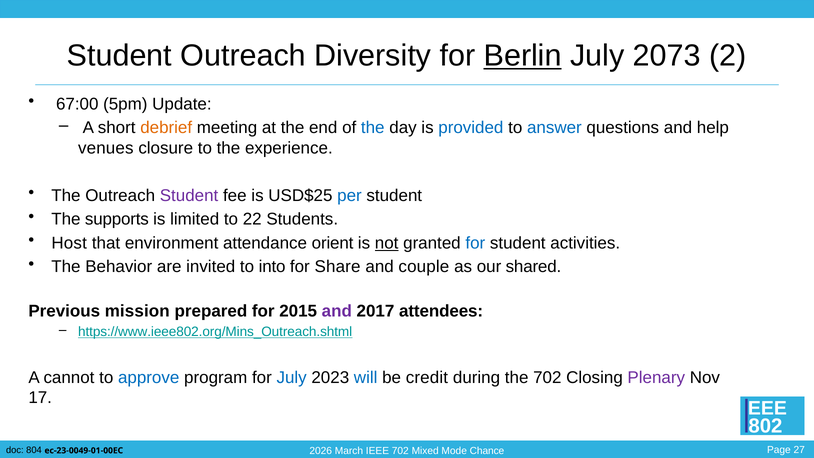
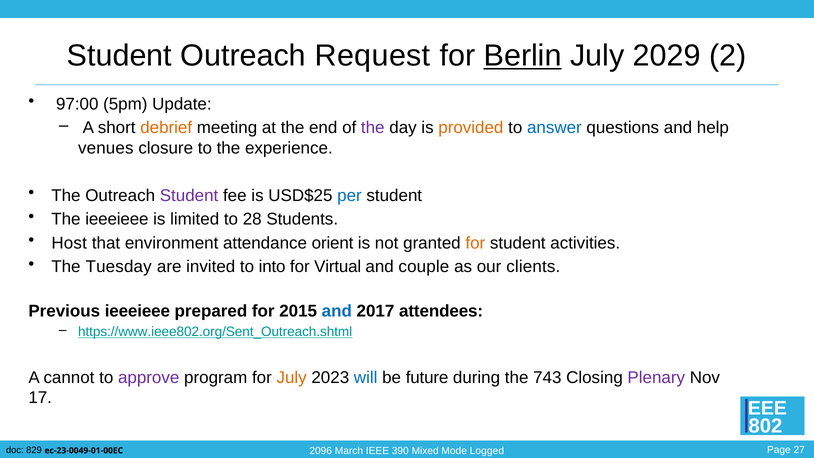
Diversity: Diversity -> Request
2073: 2073 -> 2029
67:00: 67:00 -> 97:00
the at (373, 128) colour: blue -> purple
provided colour: blue -> orange
The supports: supports -> ieeeieee
22: 22 -> 28
not underline: present -> none
for at (475, 243) colour: blue -> orange
Behavior: Behavior -> Tuesday
Share: Share -> Virtual
shared: shared -> clients
Previous mission: mission -> ieeeieee
and at (337, 311) colour: purple -> blue
https://www.ieee802.org/Mins_Outreach.shtml: https://www.ieee802.org/Mins_Outreach.shtml -> https://www.ieee802.org/Sent_Outreach.shtml
approve colour: blue -> purple
July at (292, 377) colour: blue -> orange
credit: credit -> future
the 702: 702 -> 743
804: 804 -> 829
2026: 2026 -> 2096
702 at (400, 451): 702 -> 390
Chance: Chance -> Logged
